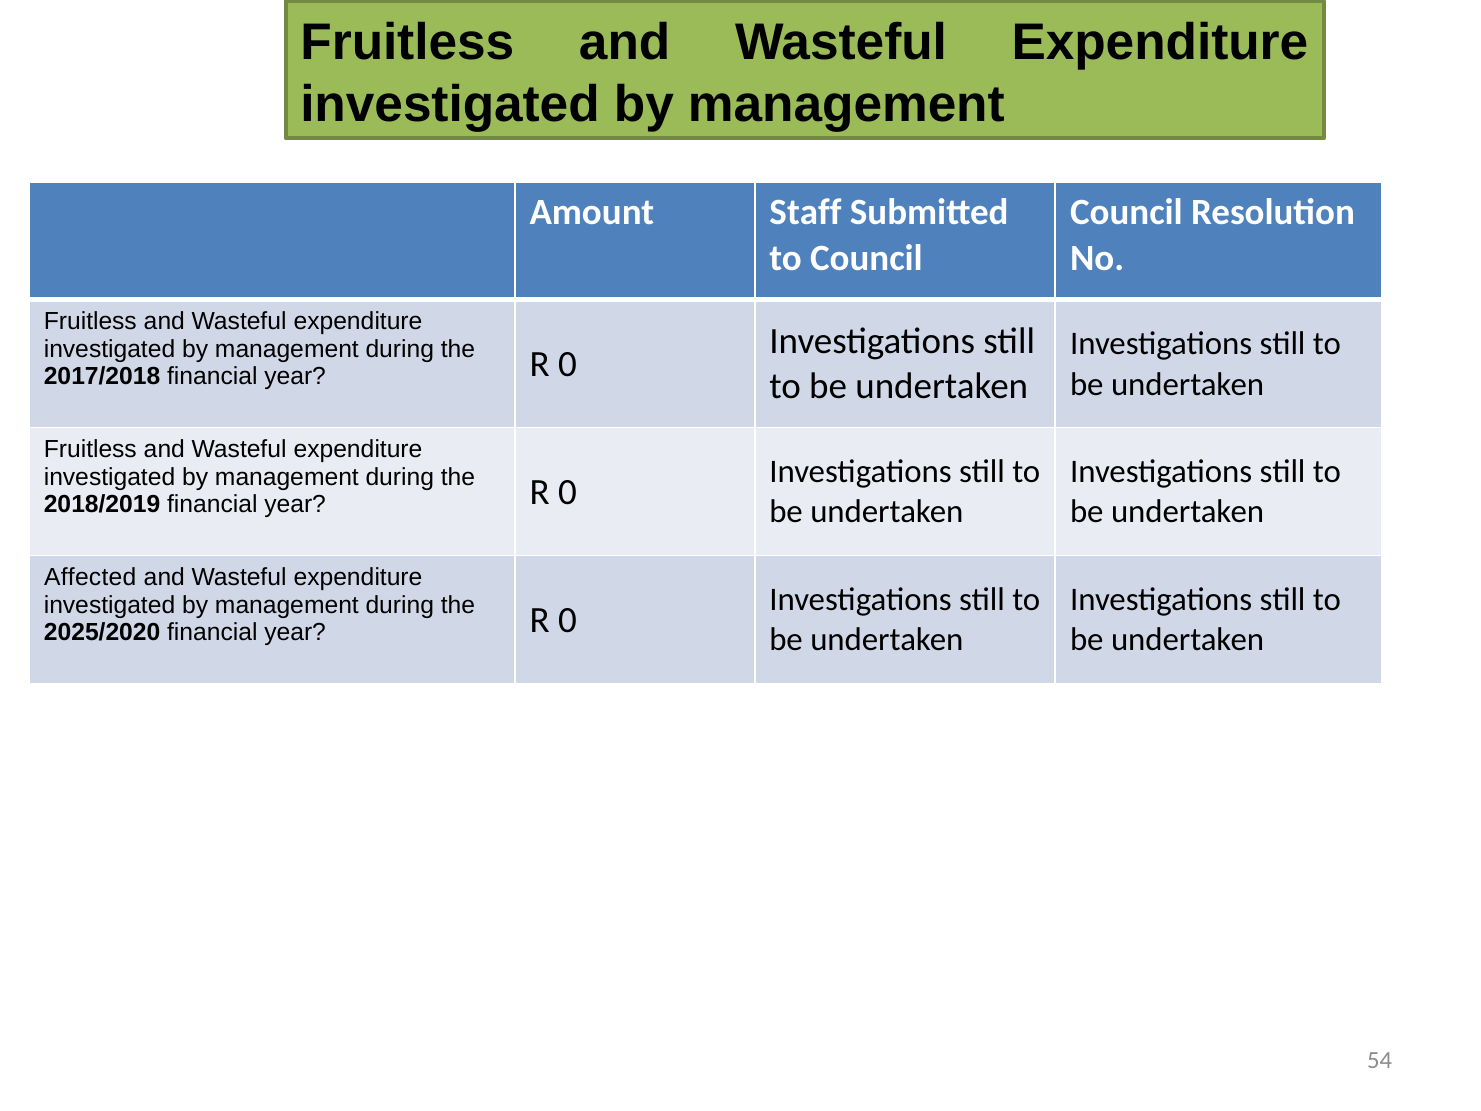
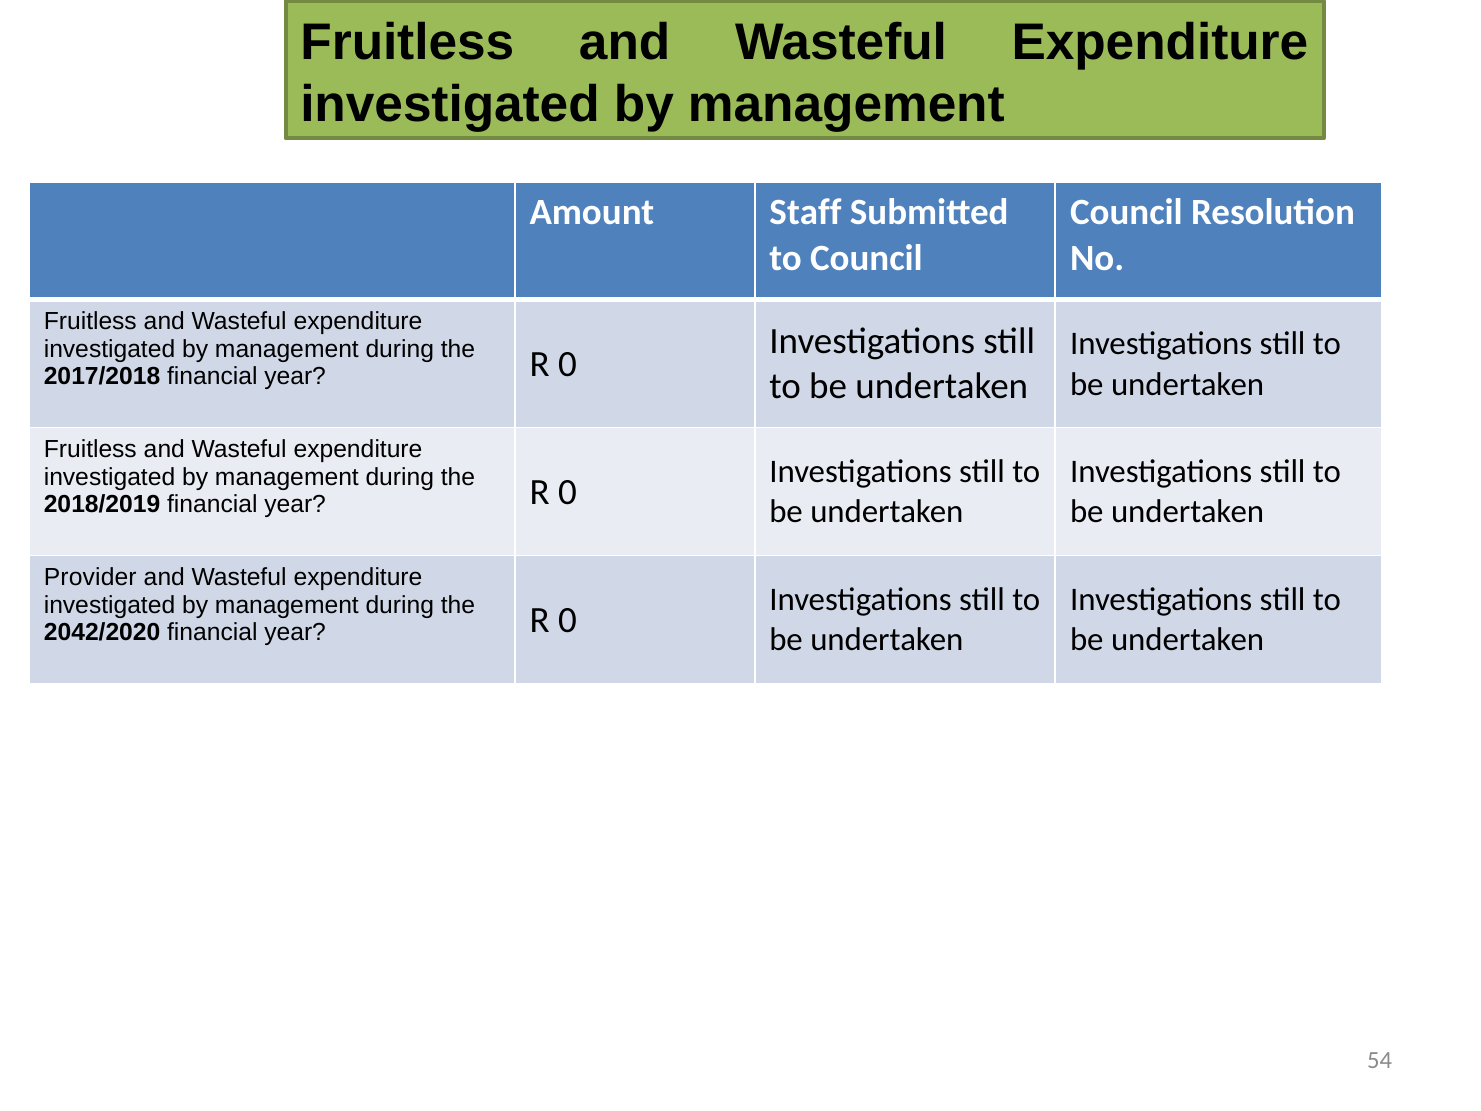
Affected: Affected -> Provider
2025/2020: 2025/2020 -> 2042/2020
